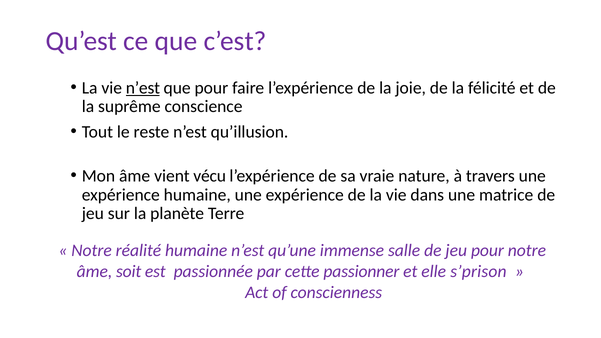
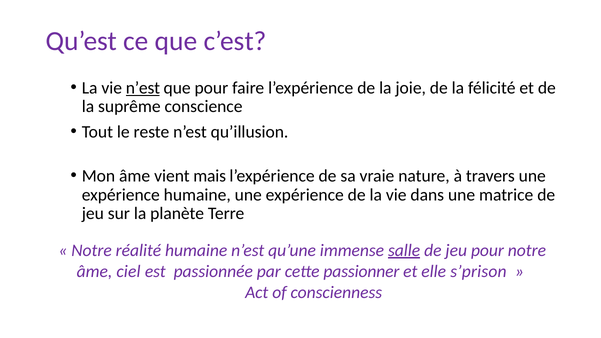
vécu: vécu -> mais
salle underline: none -> present
soit: soit -> ciel
